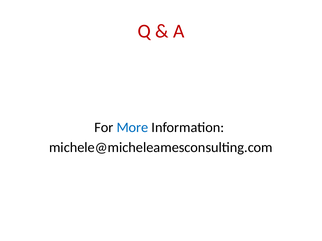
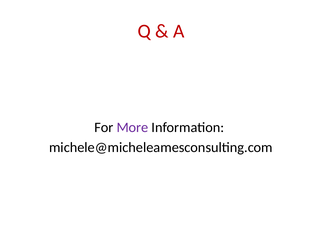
More colour: blue -> purple
